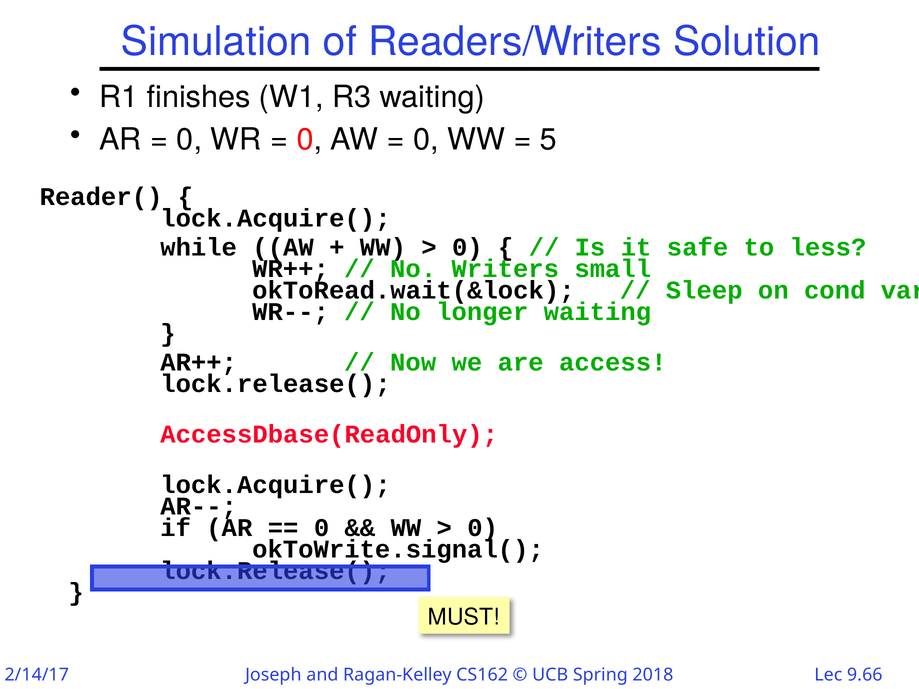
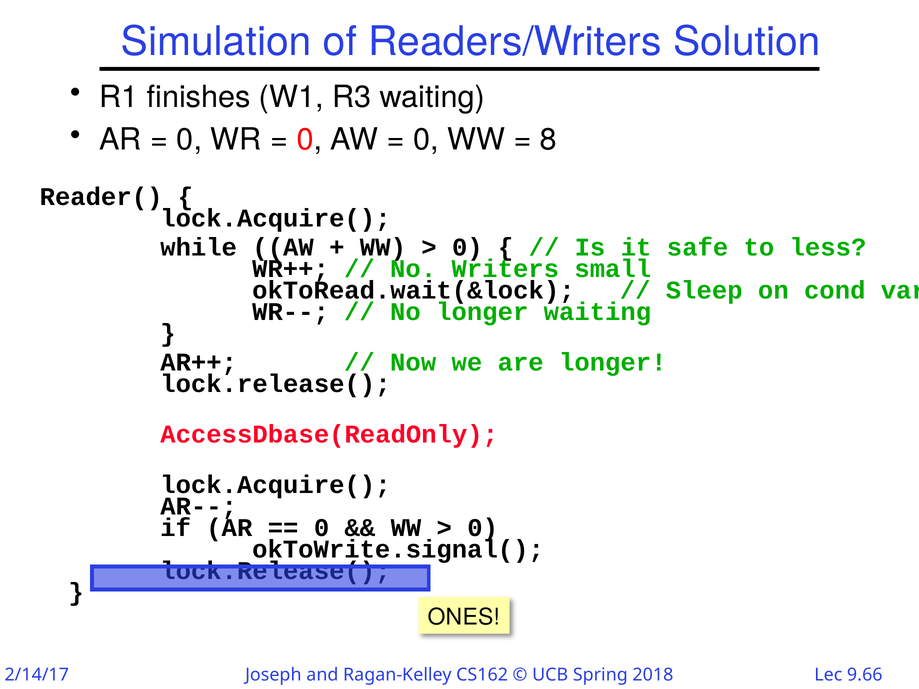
5: 5 -> 8
are access: access -> longer
MUST: MUST -> ONES
